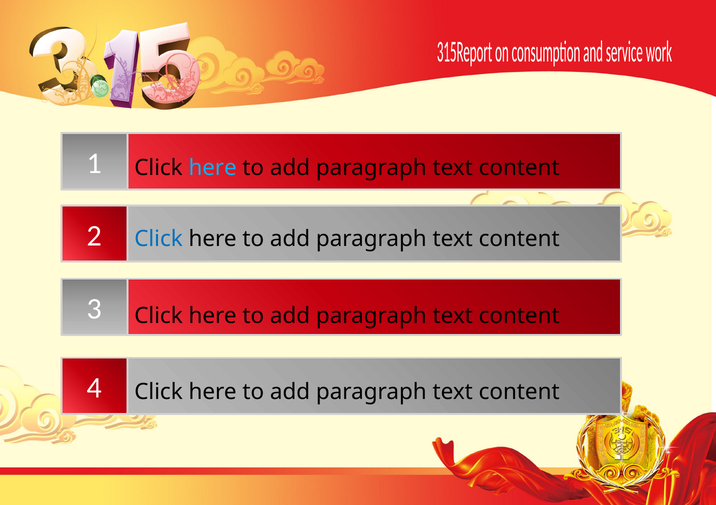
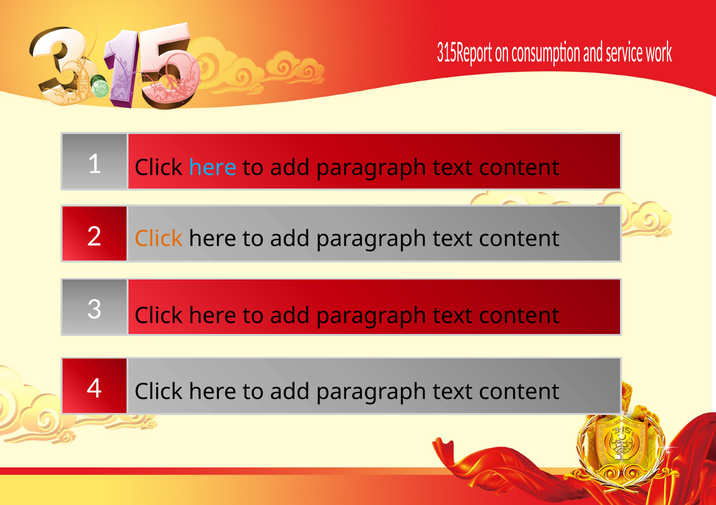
Click at (159, 239) colour: blue -> orange
